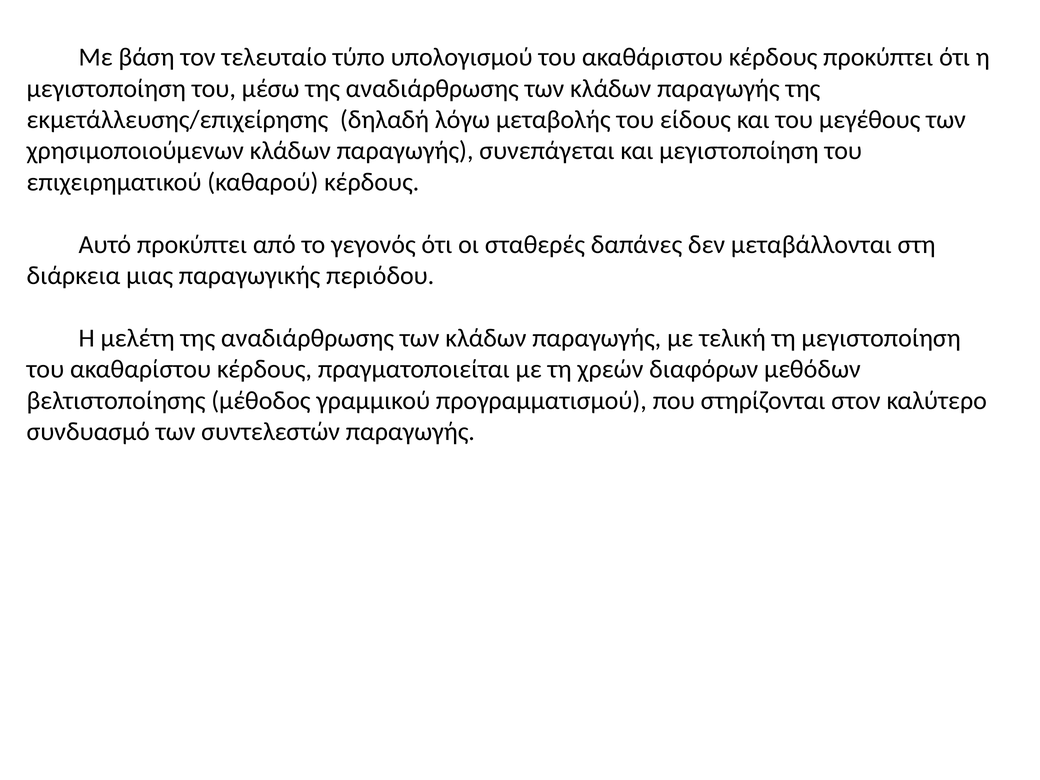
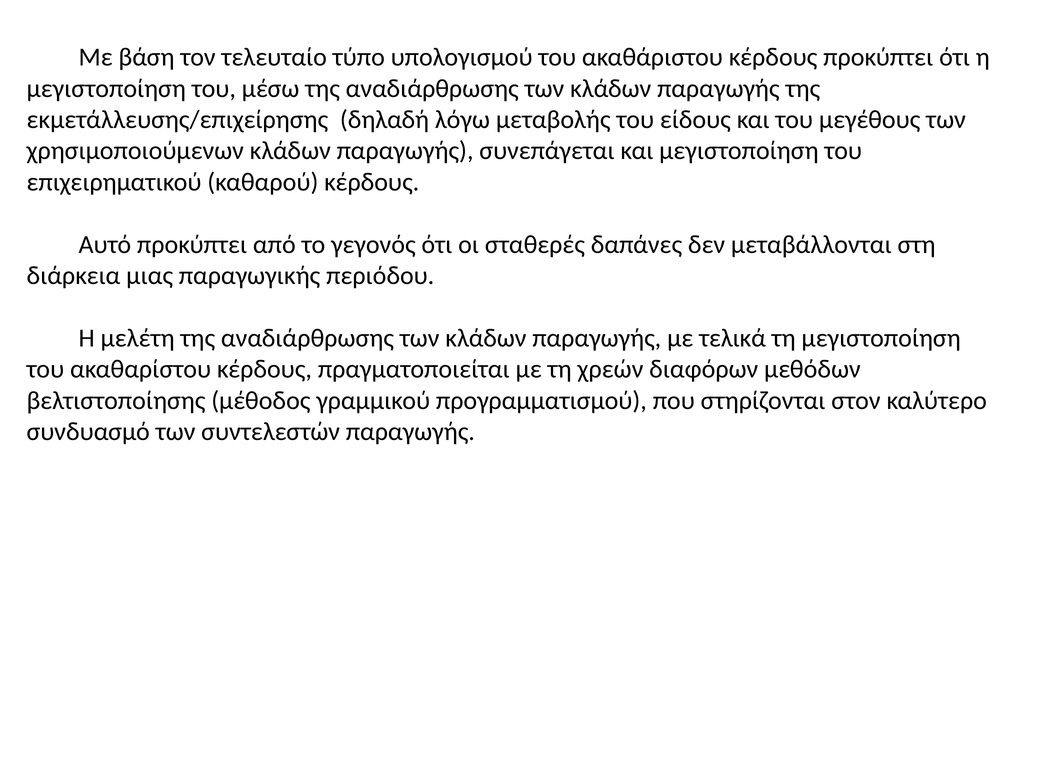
τελική: τελική -> τελικά
